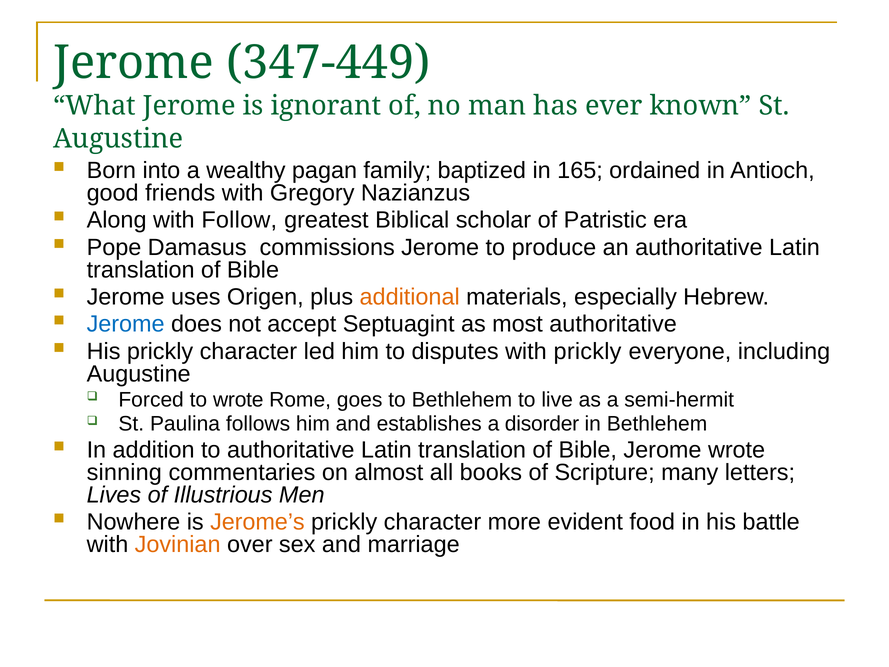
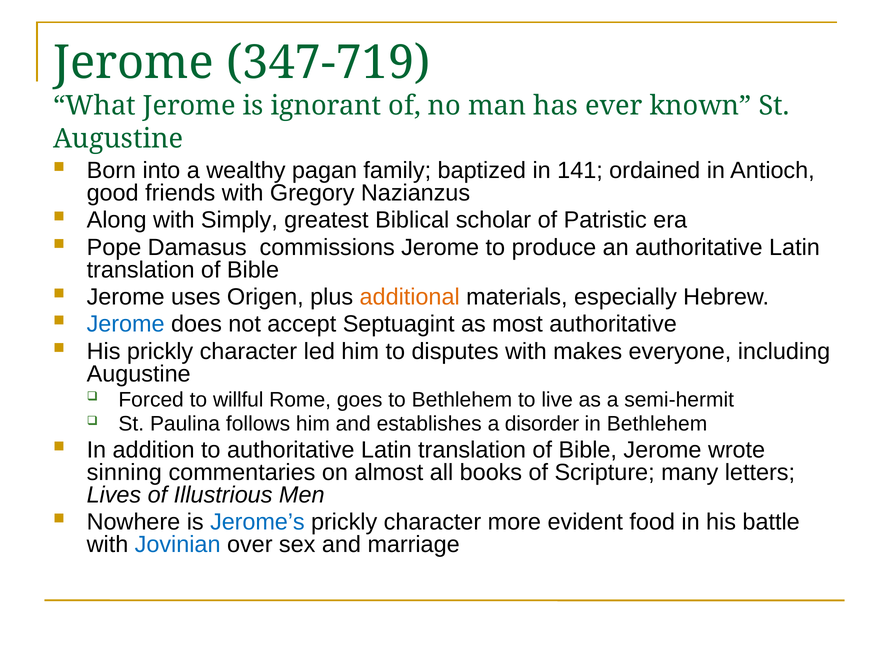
347-449: 347-449 -> 347-719
165: 165 -> 141
Follow: Follow -> Simply
with prickly: prickly -> makes
to wrote: wrote -> willful
Jerome’s colour: orange -> blue
Jovinian colour: orange -> blue
